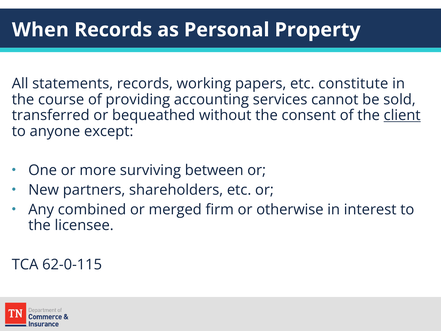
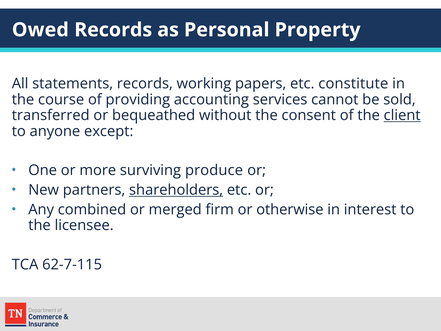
When: When -> Owed
between: between -> produce
shareholders underline: none -> present
62-0-115: 62-0-115 -> 62-7-115
